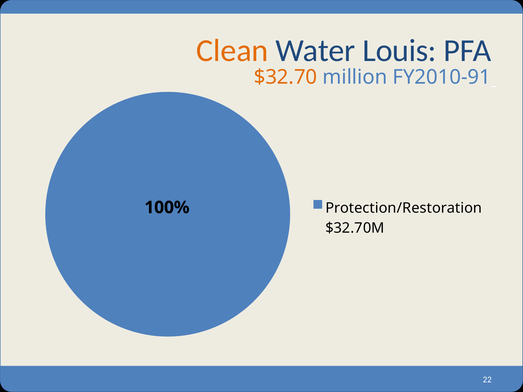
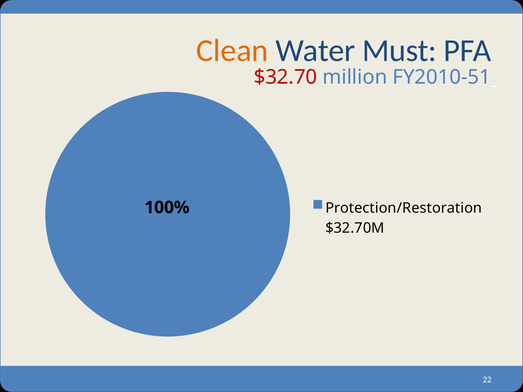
Louis: Louis -> Must
$32.70 colour: orange -> red
FY2010-91: FY2010-91 -> FY2010-51
